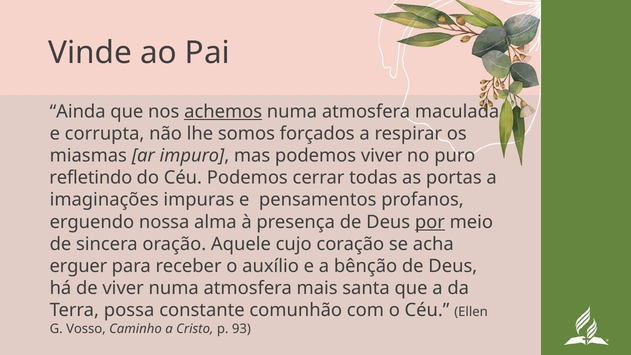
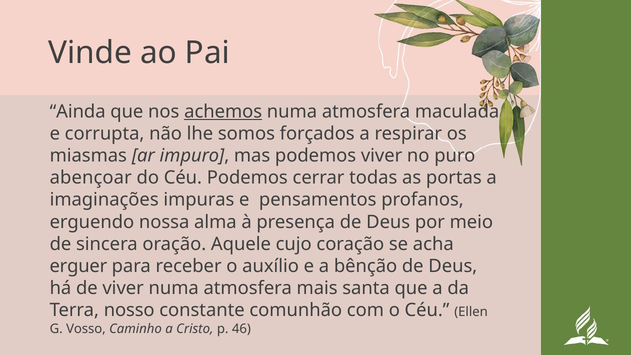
refletindo: refletindo -> abençoar
por underline: present -> none
possa: possa -> nosso
93: 93 -> 46
